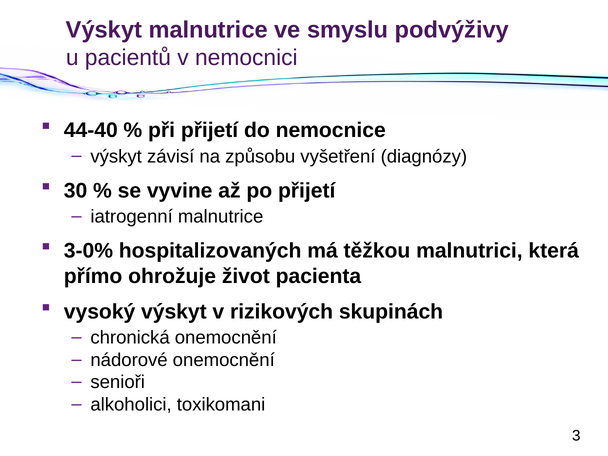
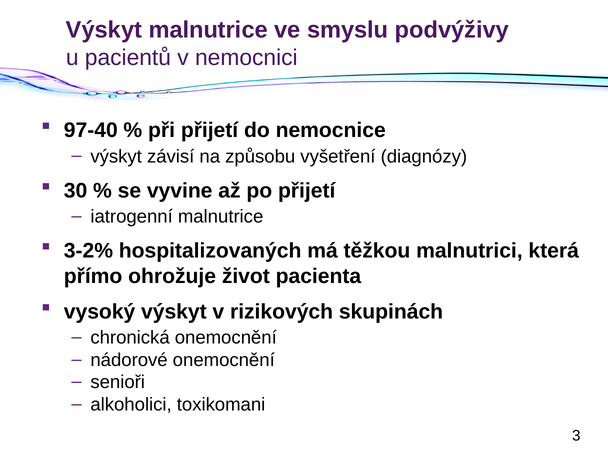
44-40: 44-40 -> 97-40
3-0%: 3-0% -> 3-2%
